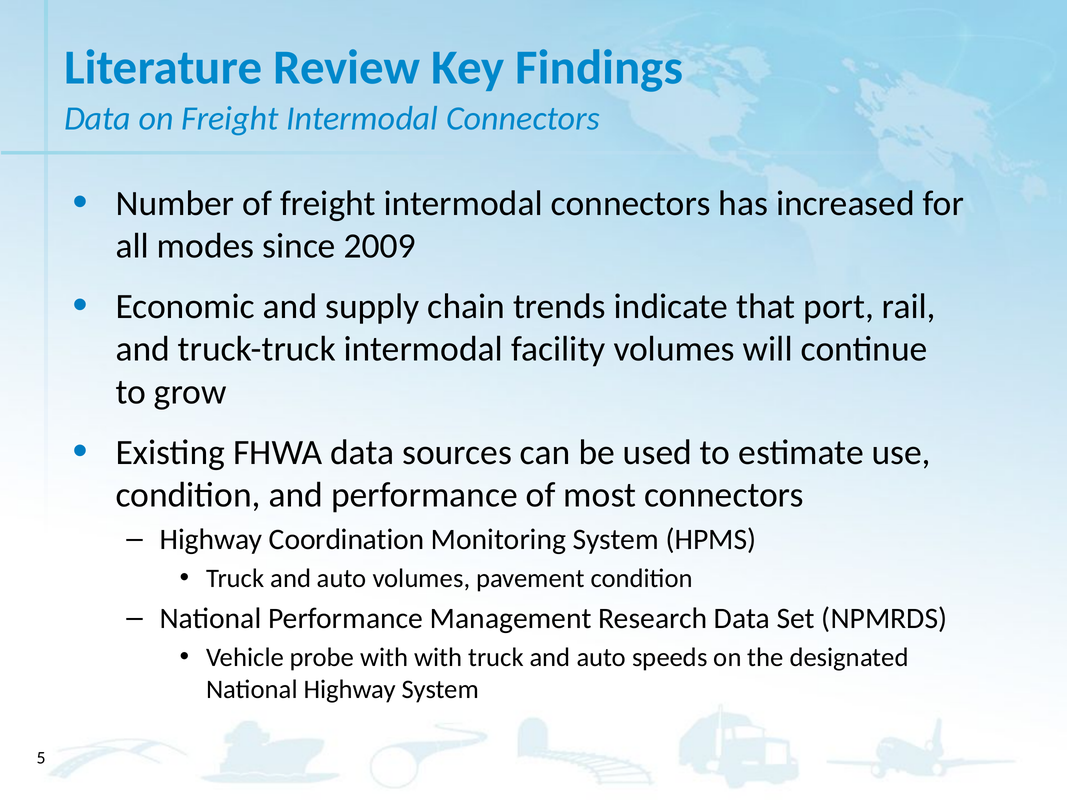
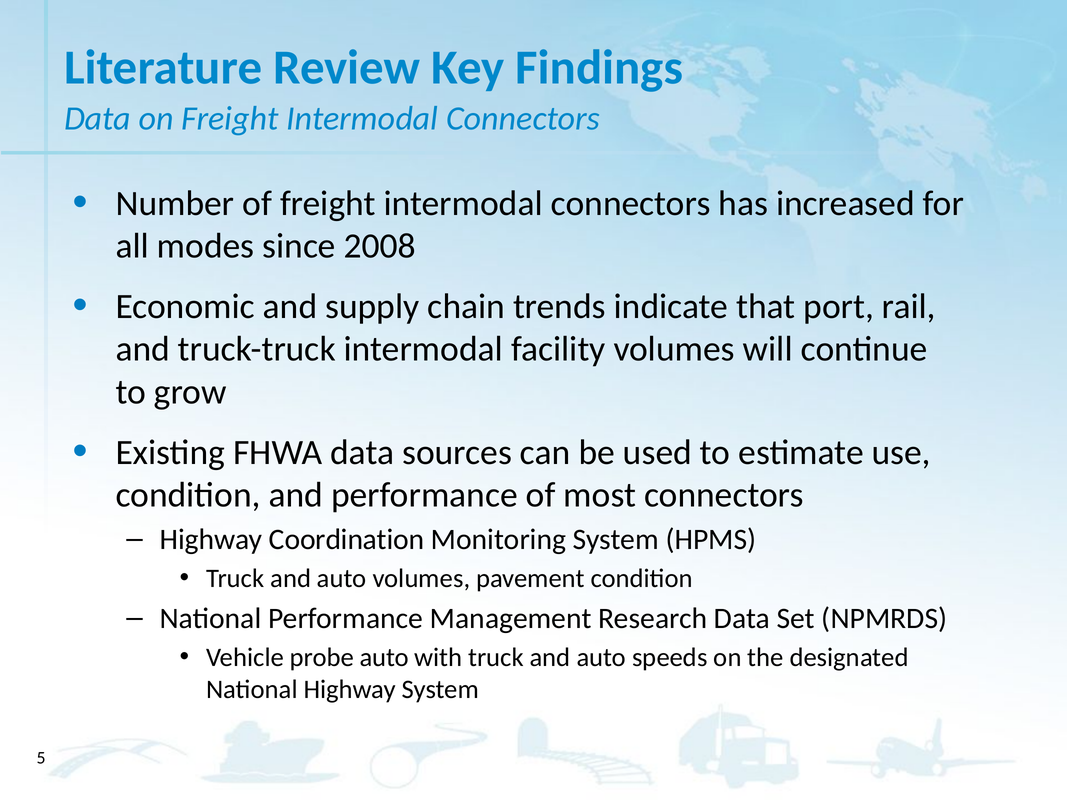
2009: 2009 -> 2008
probe with: with -> auto
